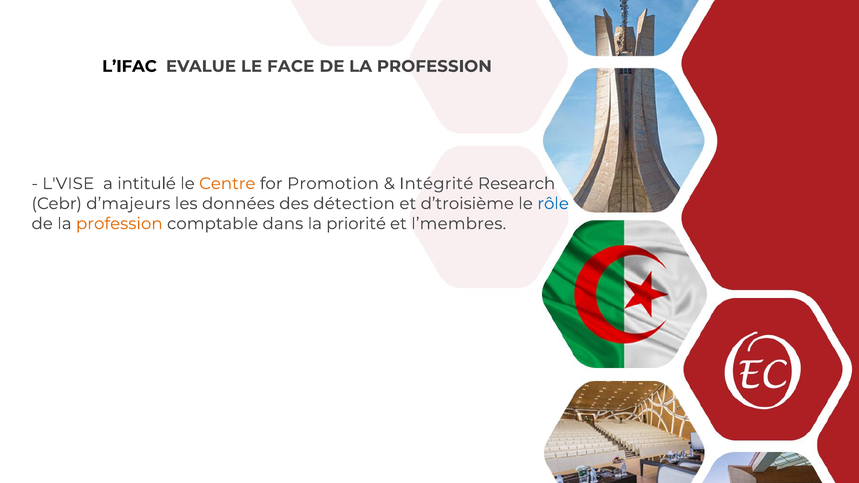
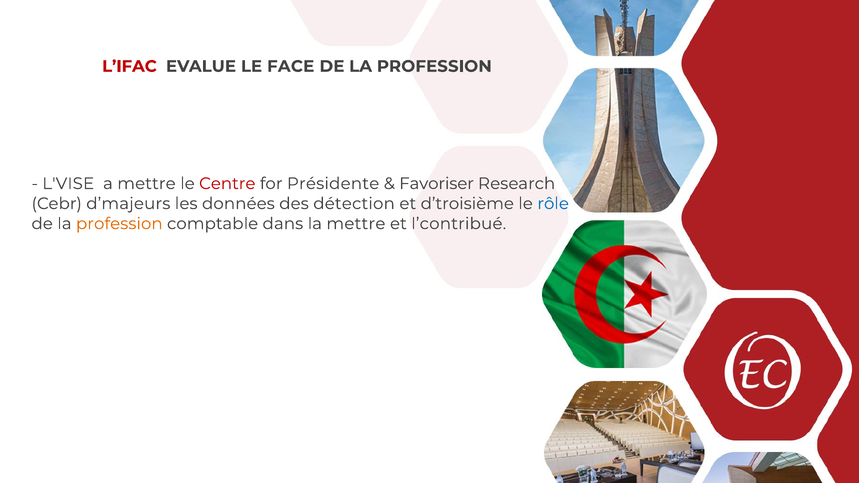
L’IFAC colour: black -> red
a intitulé: intitulé -> mettre
Centre colour: orange -> red
Promotion: Promotion -> Présidente
Intégrité: Intégrité -> Favoriser
la priorité: priorité -> mettre
l’membres: l’membres -> l’contribué
